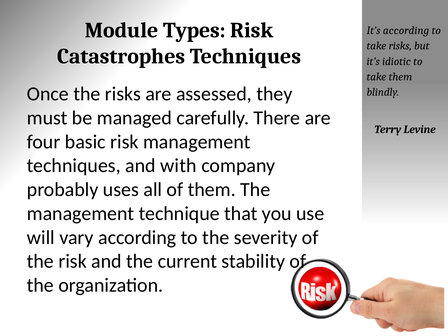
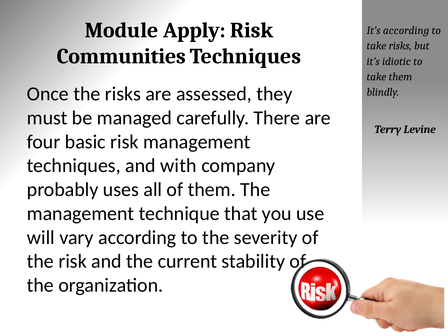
Types: Types -> Apply
Catastrophes: Catastrophes -> Communities
